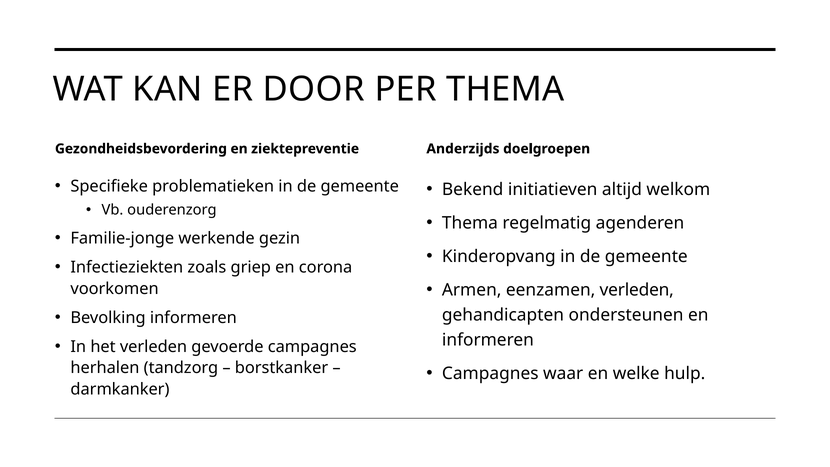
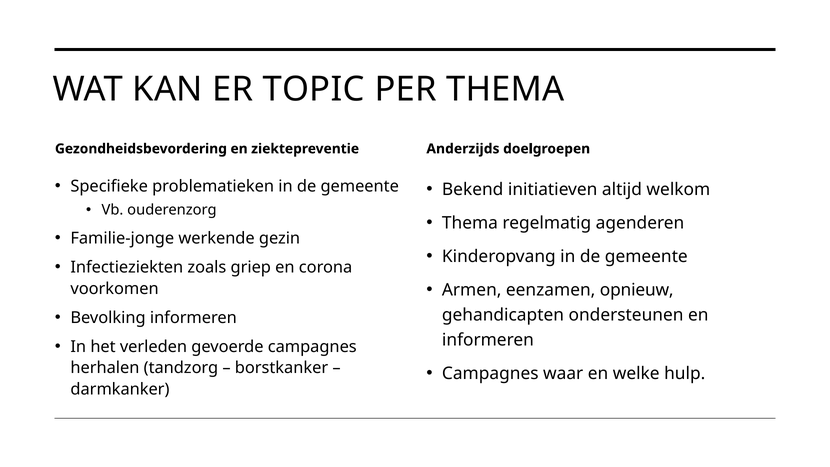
DOOR: DOOR -> TOPIC
eenzamen verleden: verleden -> opnieuw
